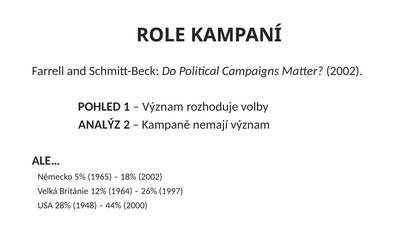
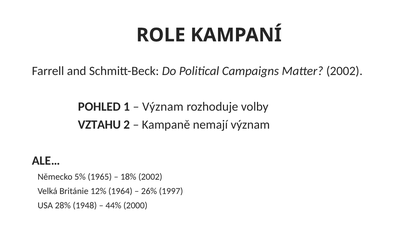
ANALÝZ: ANALÝZ -> VZTAHU
